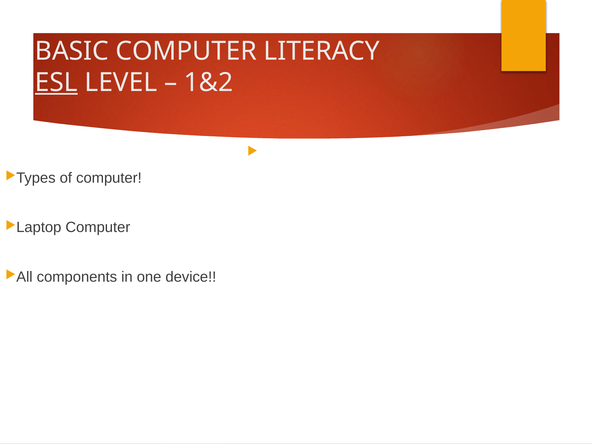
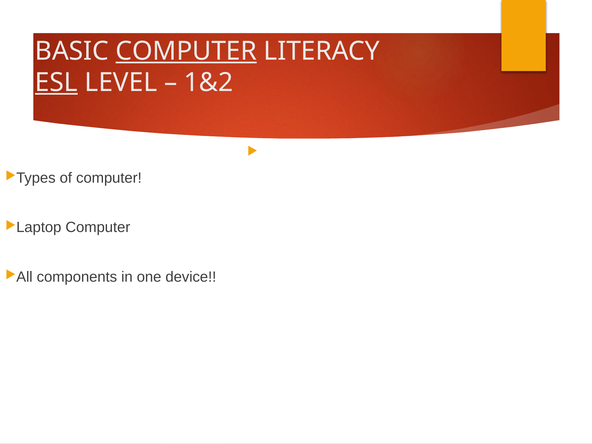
COMPUTER at (186, 51) underline: none -> present
